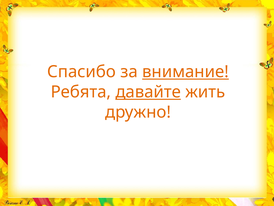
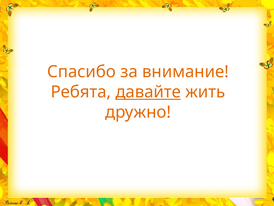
внимание underline: present -> none
